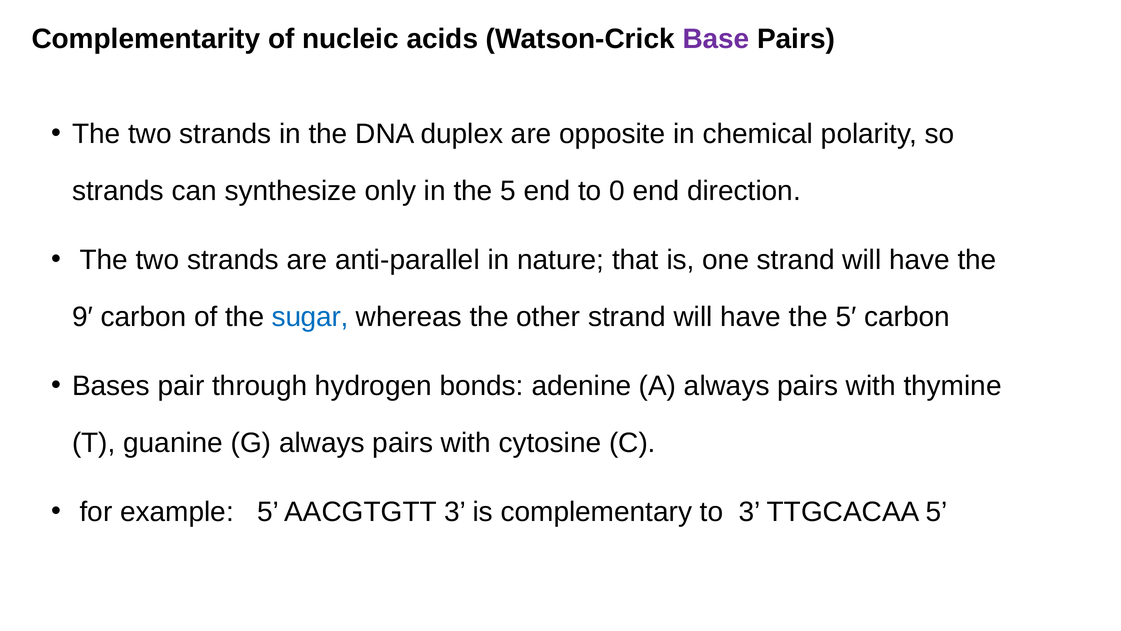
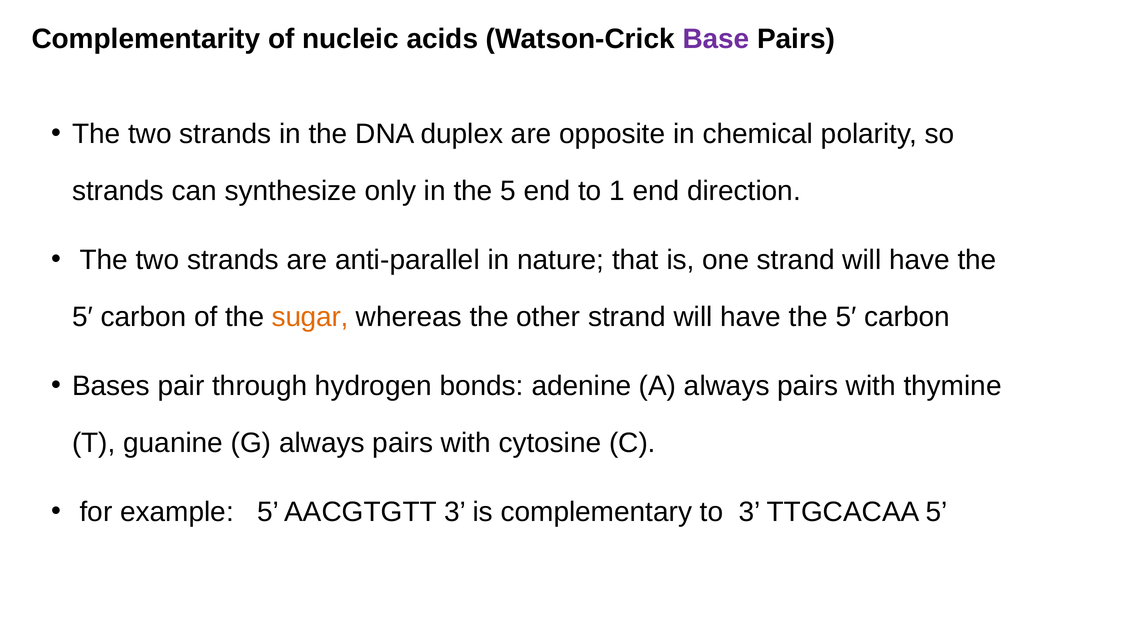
0: 0 -> 1
9′ at (82, 317): 9′ -> 5′
sugar colour: blue -> orange
